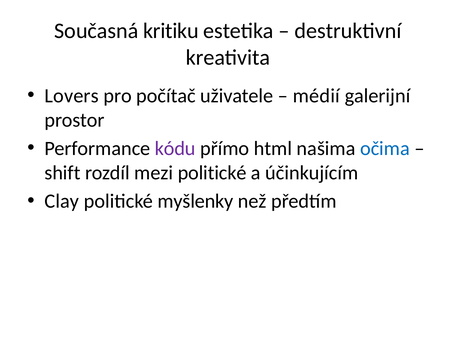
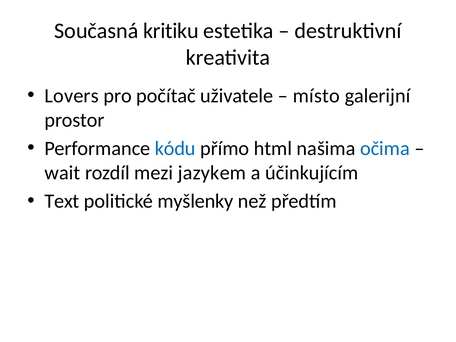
médií: médií -> místo
kódu colour: purple -> blue
shift: shift -> wait
mezi politické: politické -> jazykem
Clay: Clay -> Text
